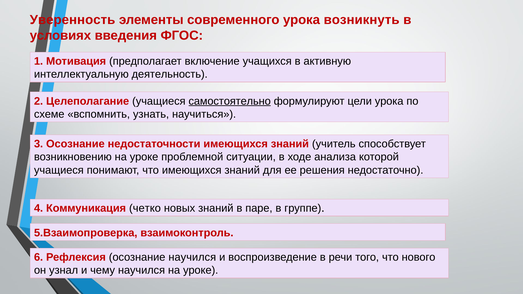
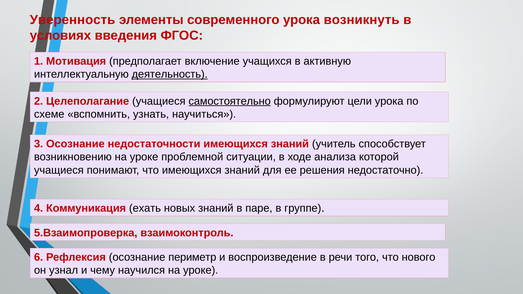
деятельность underline: none -> present
четко: четко -> ехать
осознание научился: научился -> периметр
